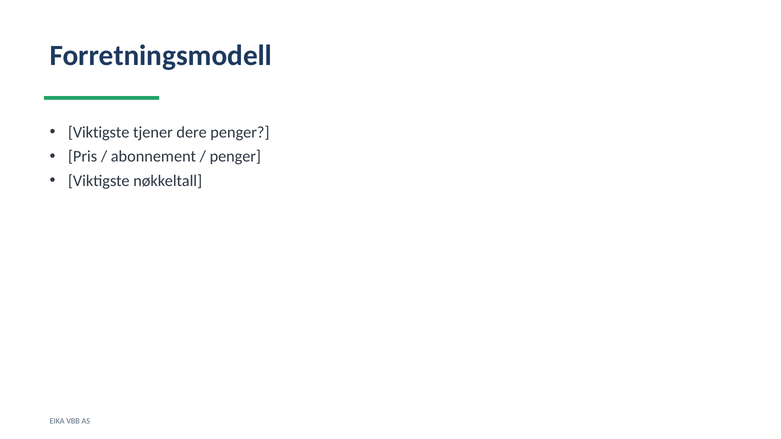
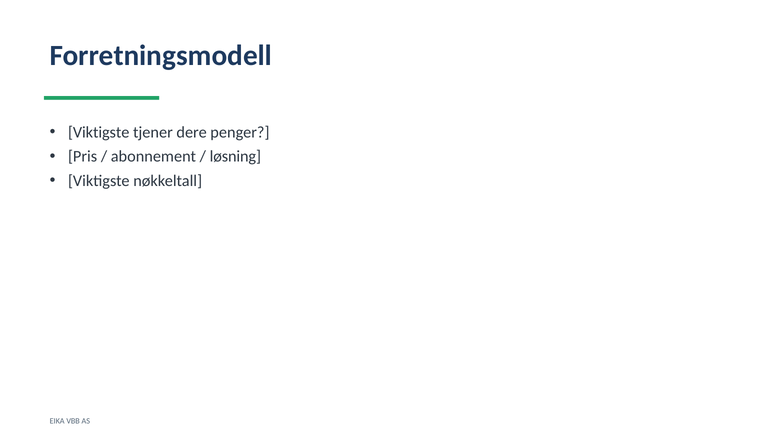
penger at (235, 157): penger -> løsning
